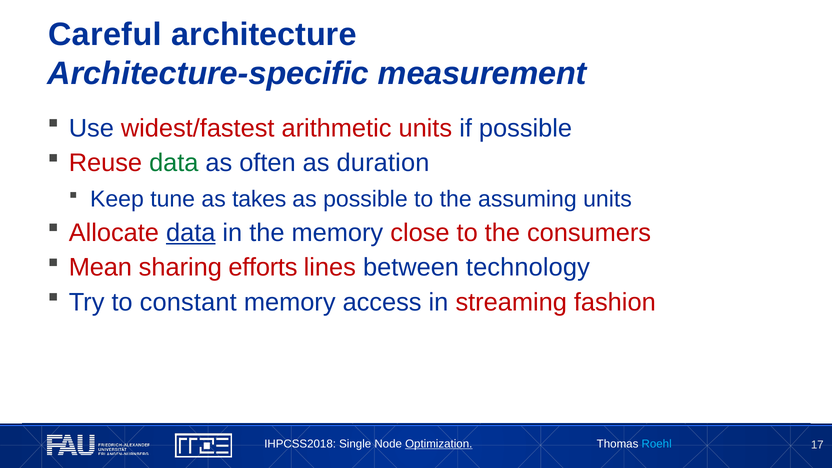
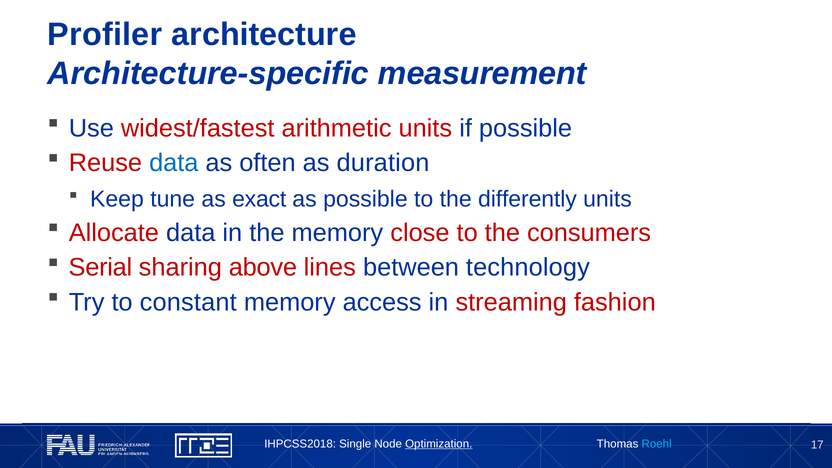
Careful: Careful -> Profiler
data at (174, 163) colour: green -> blue
takes: takes -> exact
assuming: assuming -> differently
data at (191, 233) underline: present -> none
Mean: Mean -> Serial
efforts: efforts -> above
